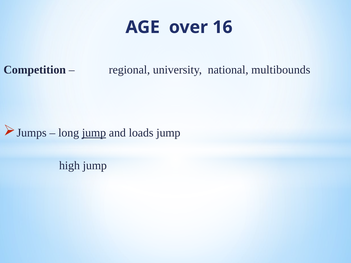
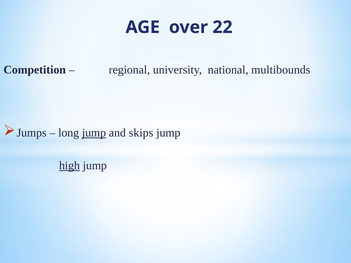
16: 16 -> 22
loads: loads -> skips
high underline: none -> present
